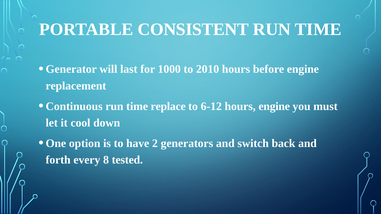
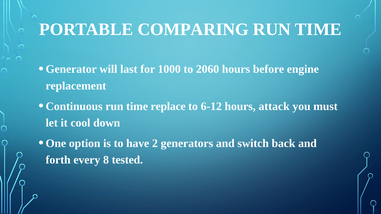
CONSISTENT: CONSISTENT -> COMPARING
2010: 2010 -> 2060
hours engine: engine -> attack
